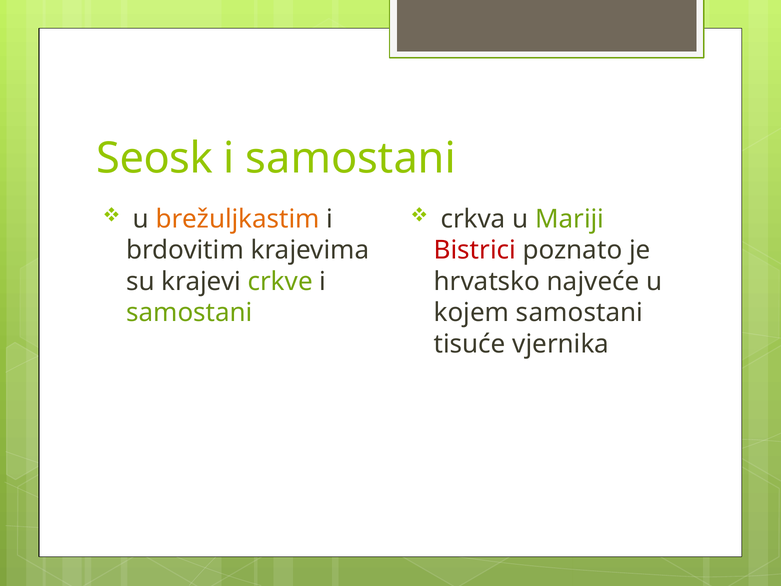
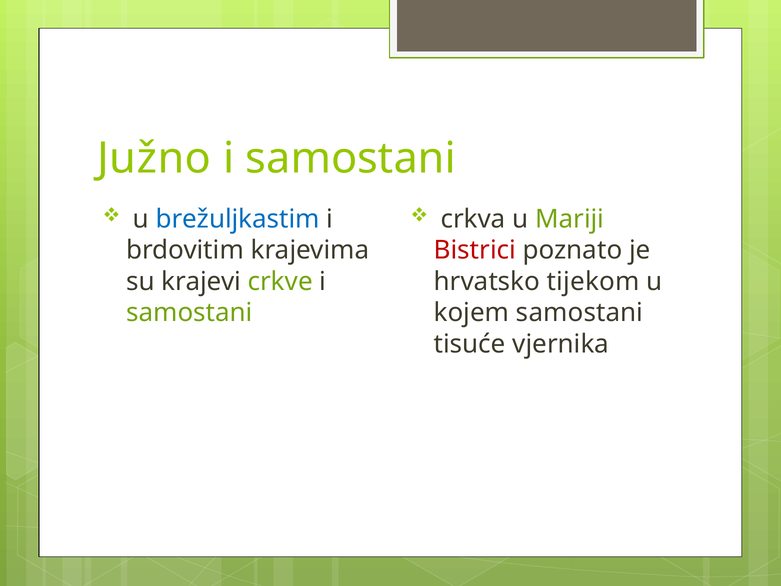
Seosk: Seosk -> Južno
brežuljkastim colour: orange -> blue
najveće: najveće -> tijekom
